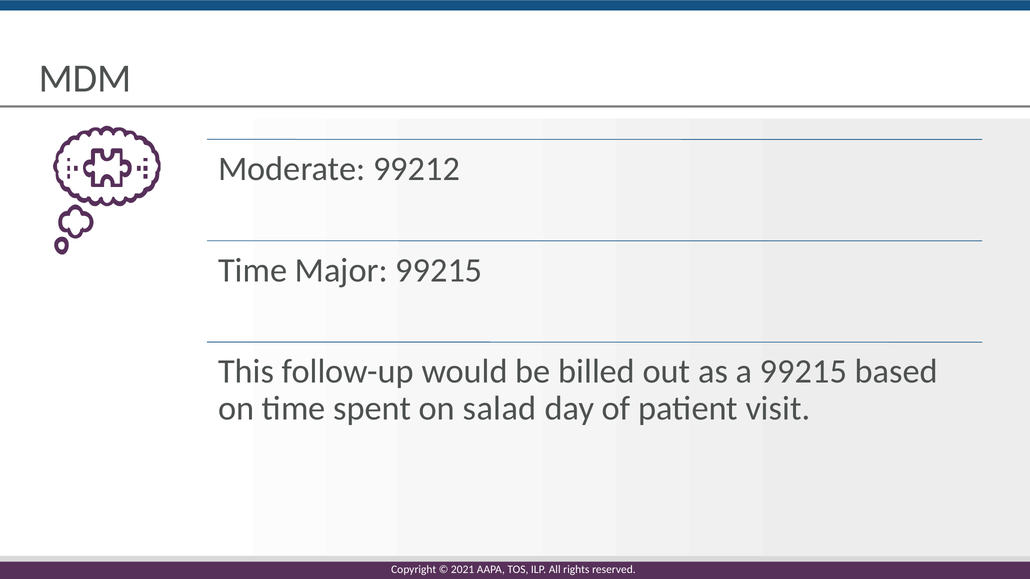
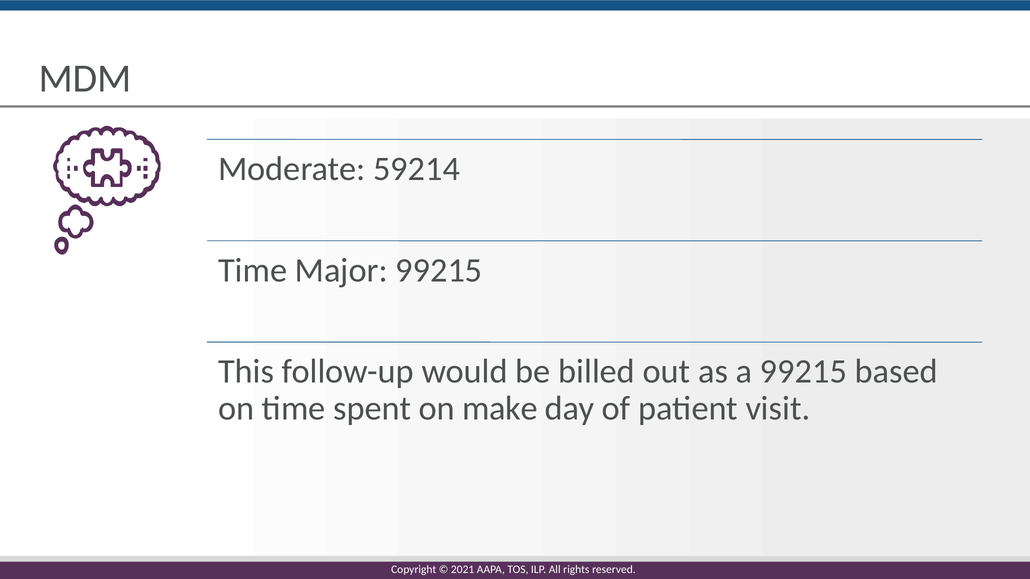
99212: 99212 -> 59214
salad: salad -> make
